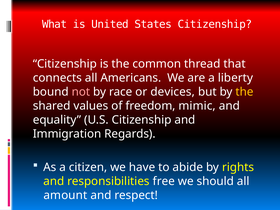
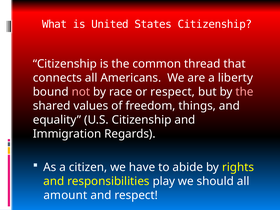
or devices: devices -> respect
the at (245, 92) colour: yellow -> pink
mimic: mimic -> things
free: free -> play
